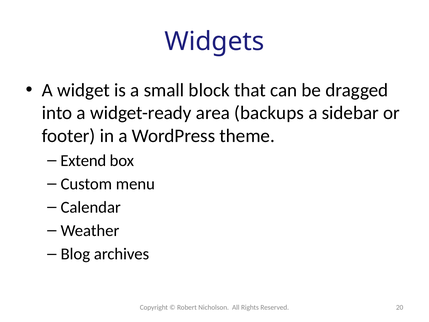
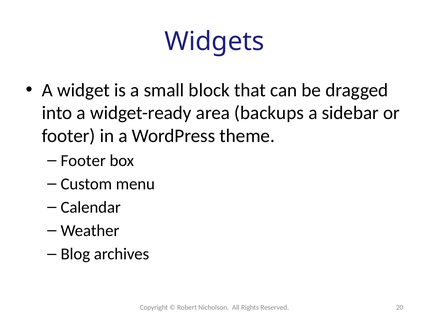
Extend at (83, 160): Extend -> Footer
